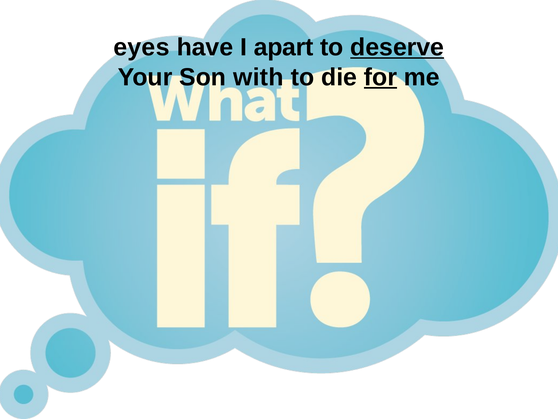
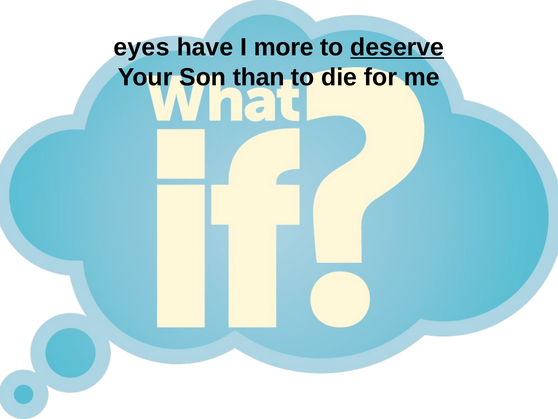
apart: apart -> more
with: with -> than
for underline: present -> none
